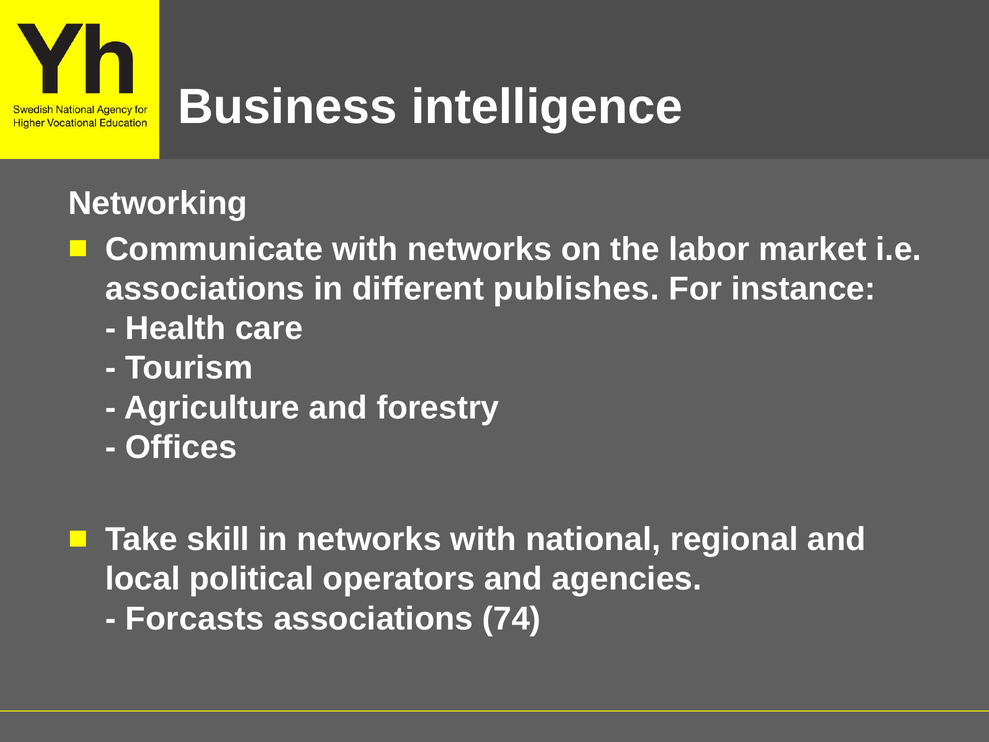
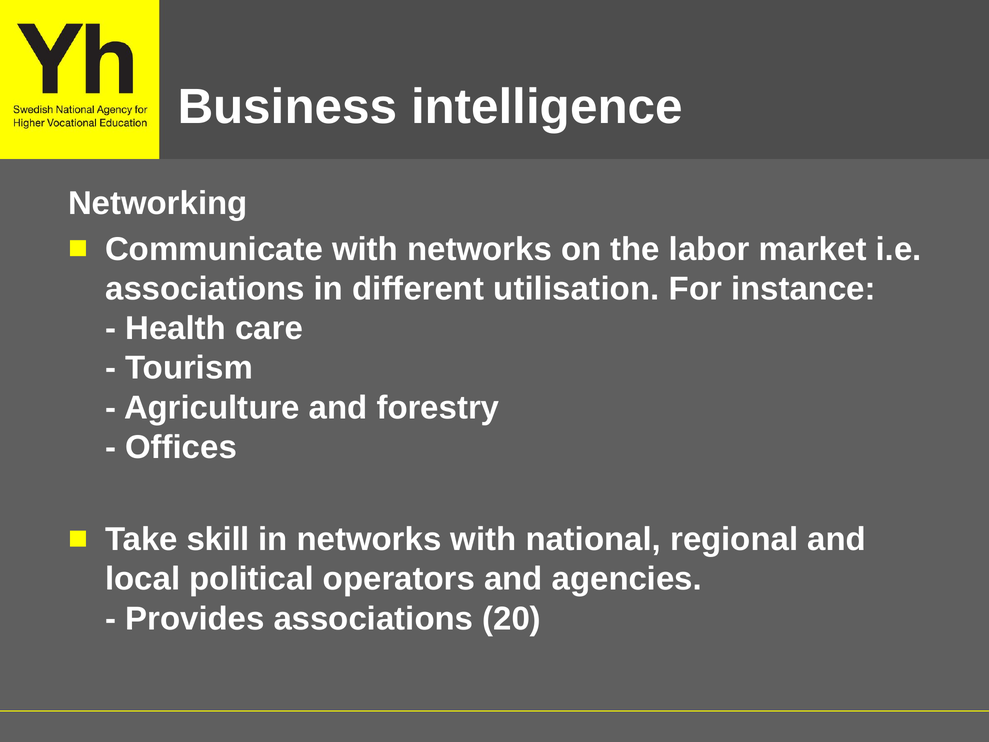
publishes: publishes -> utilisation
Forcasts: Forcasts -> Provides
74: 74 -> 20
